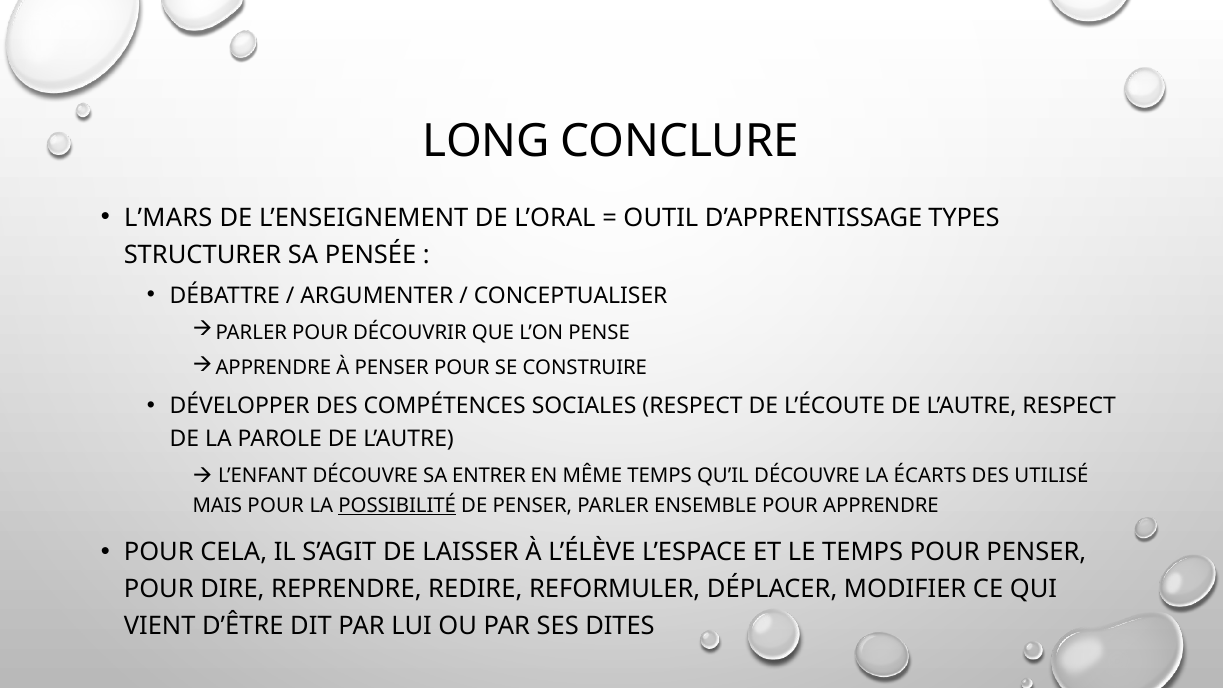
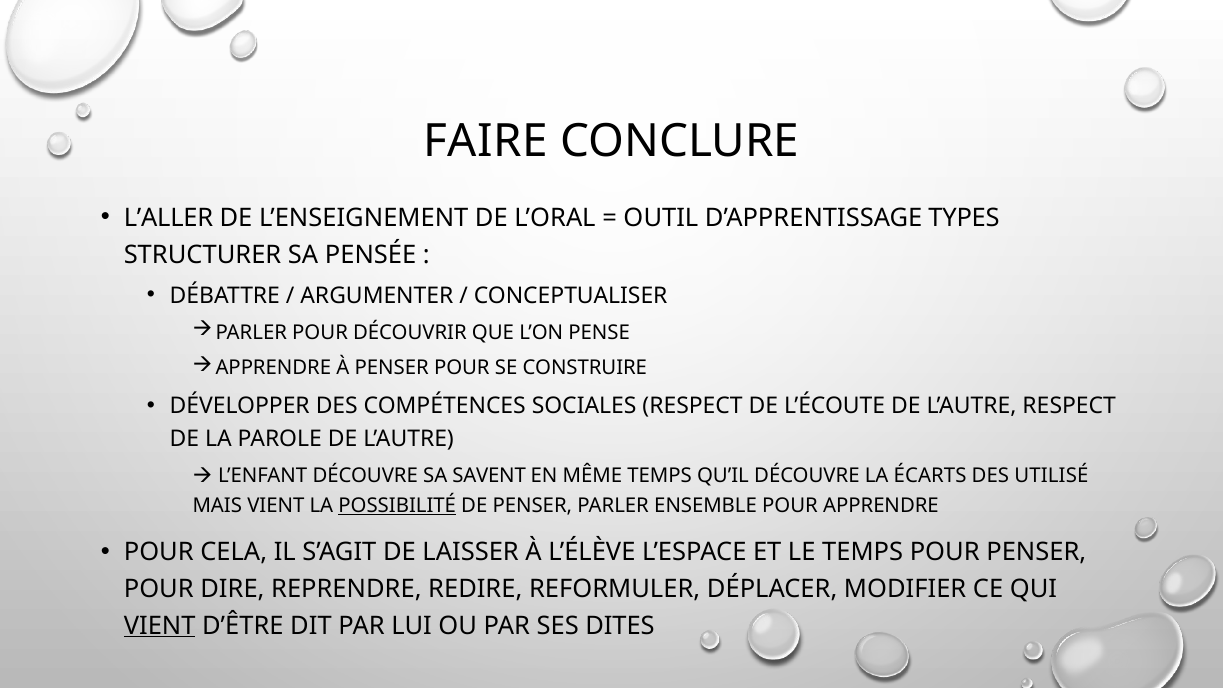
LONG: LONG -> FAIRE
L’MARS: L’MARS -> L’ALLER
ENTRER: ENTRER -> SAVENT
MAIS POUR: POUR -> VIENT
VIENT at (160, 626) underline: none -> present
